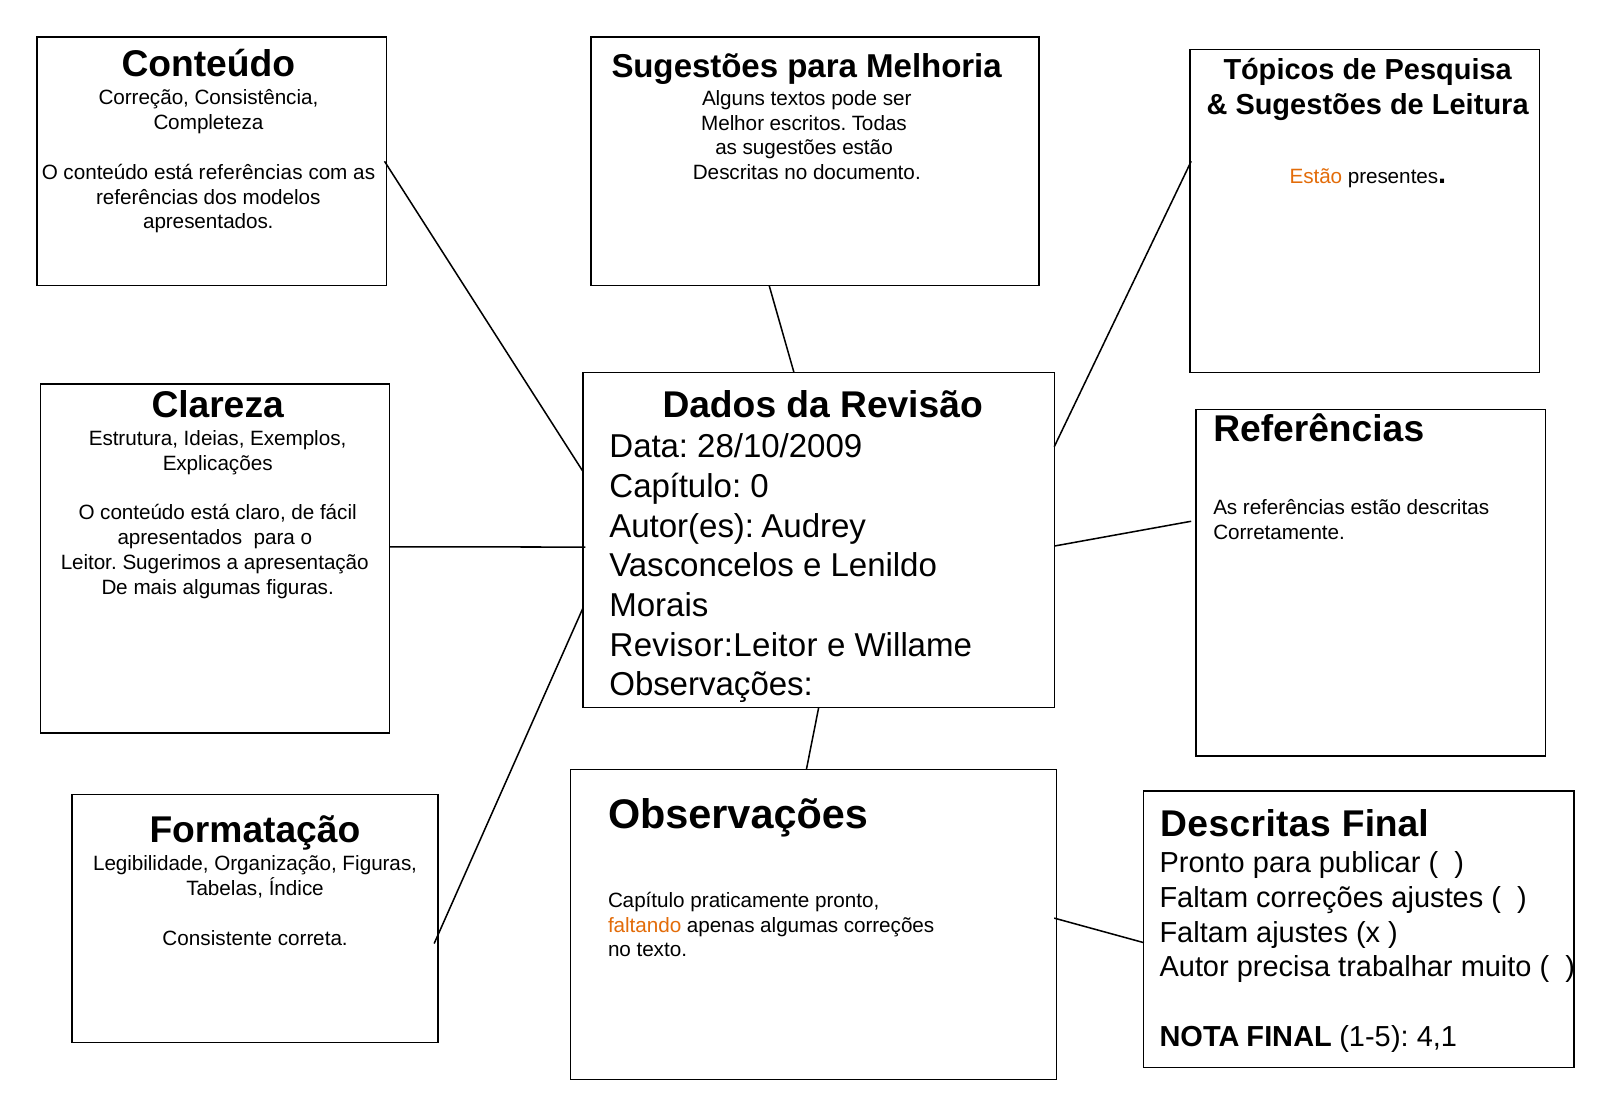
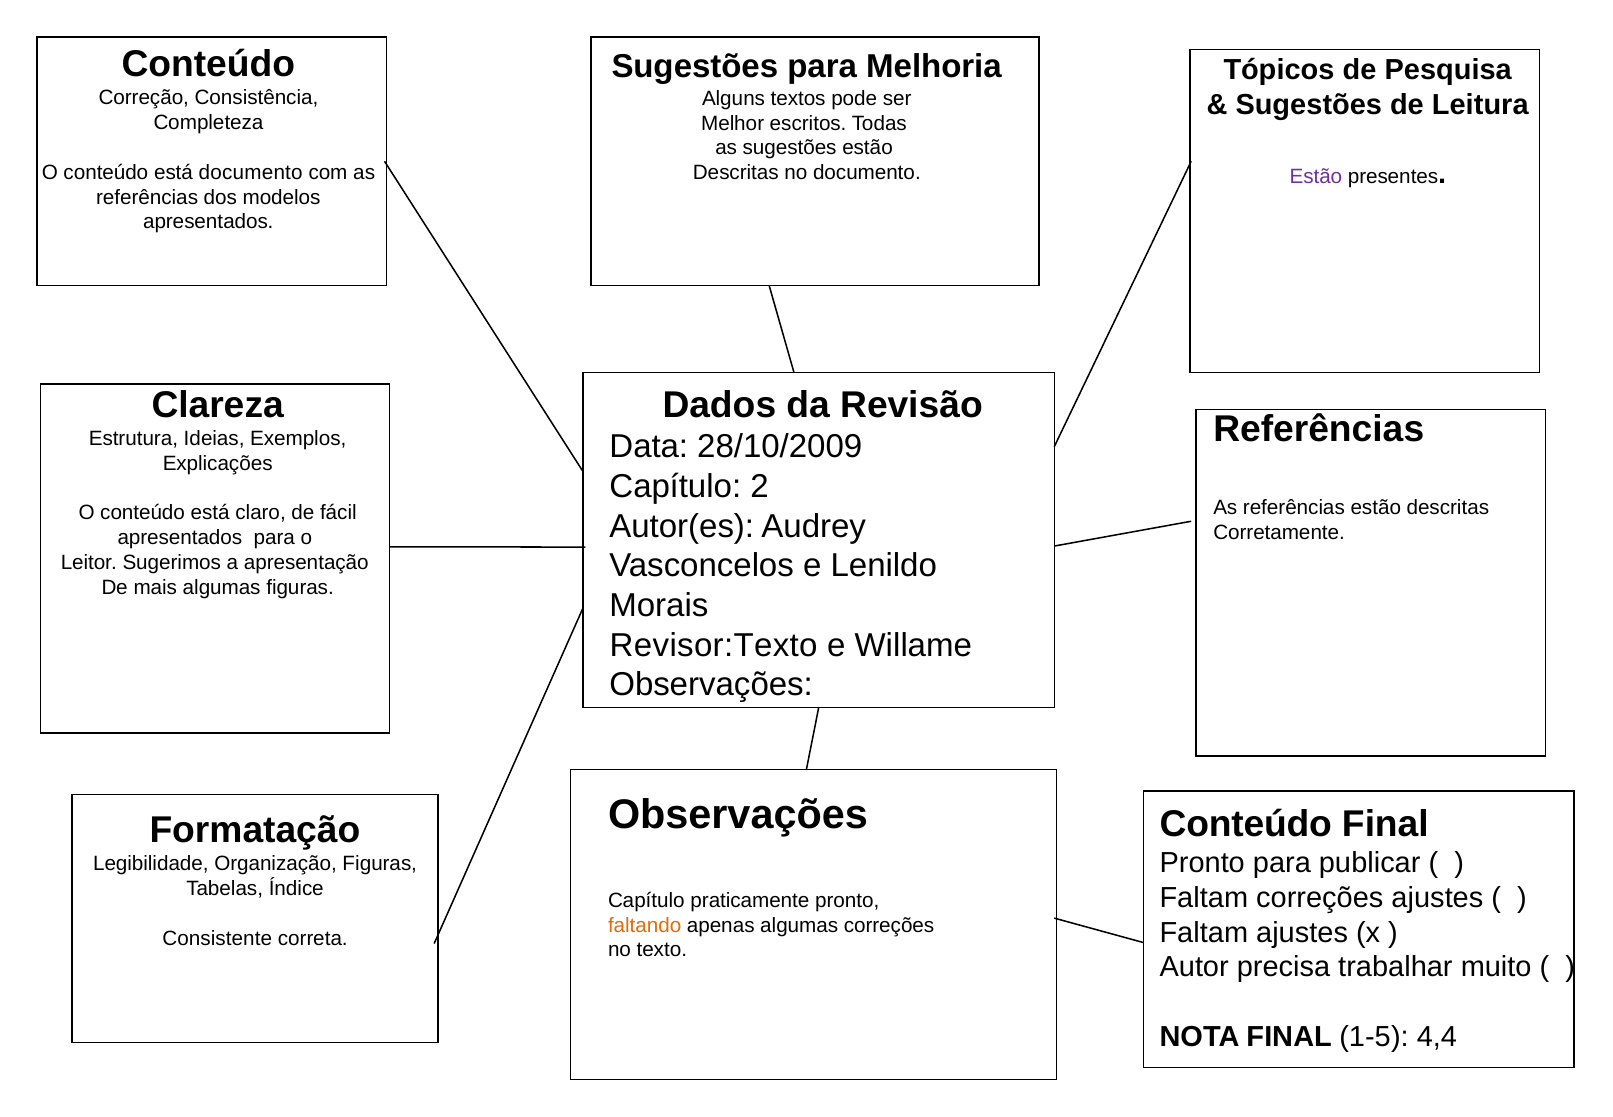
está referências: referências -> documento
Estão at (1316, 177) colour: orange -> purple
0: 0 -> 2
Revisor:Leitor: Revisor:Leitor -> Revisor:Texto
Descritas at (1245, 823): Descritas -> Conteúdo
4,1: 4,1 -> 4,4
